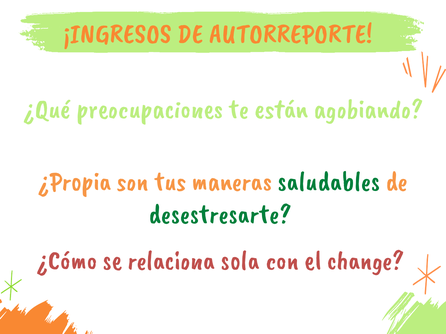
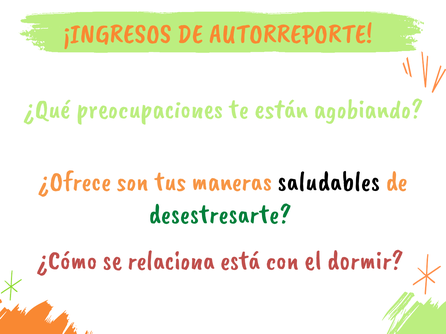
¿Propia: ¿Propia -> ¿Ofrece
saludables colour: green -> black
sola: sola -> está
change: change -> dormir
